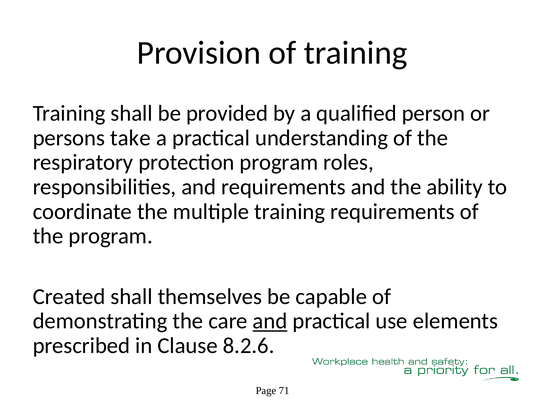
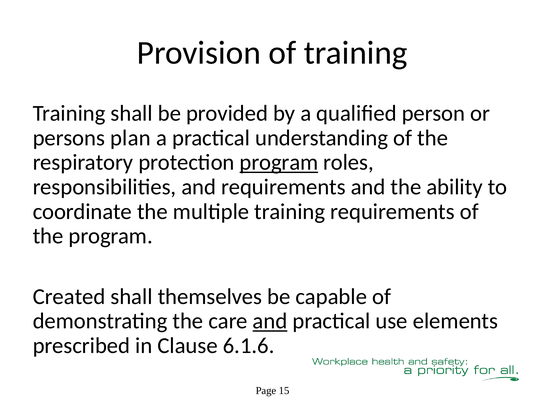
take: take -> plan
program at (279, 162) underline: none -> present
8.2.6: 8.2.6 -> 6.1.6
71: 71 -> 15
